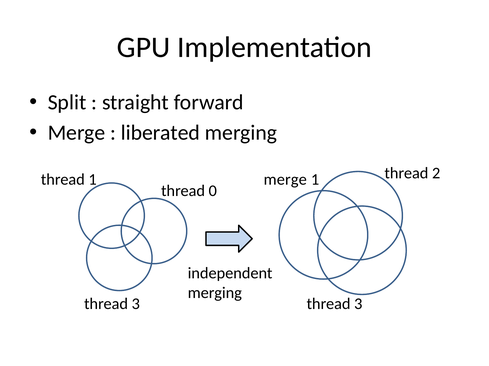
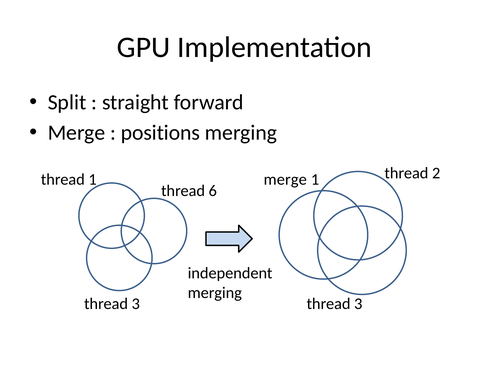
liberated: liberated -> positions
0: 0 -> 6
